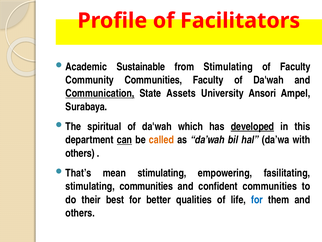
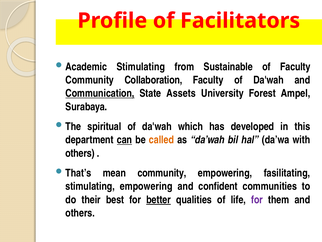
Sustainable at (141, 67): Sustainable -> Stimulating
from Stimulating: Stimulating -> Sustainable
Community Communities: Communities -> Collaboration
Ansori: Ansori -> Forest
developed underline: present -> none
mean stimulating: stimulating -> community
stimulating communities: communities -> empowering
better underline: none -> present
for at (257, 199) colour: blue -> purple
